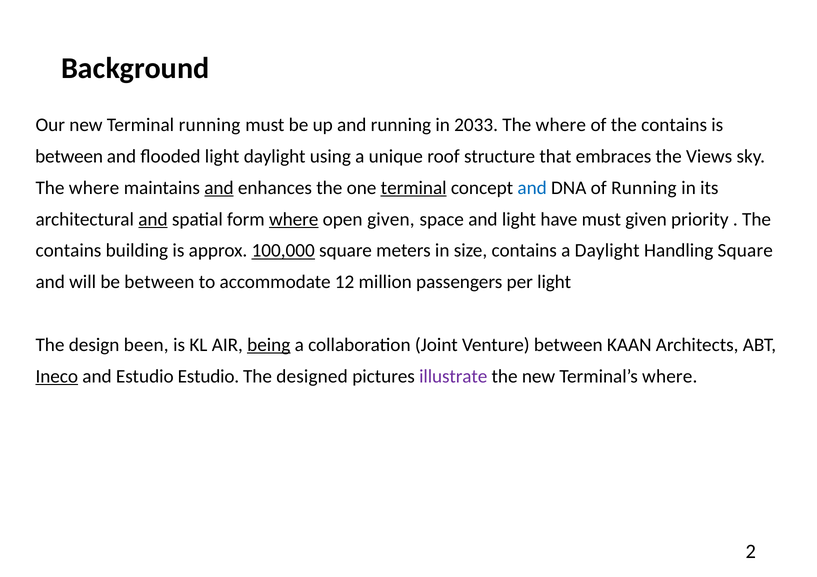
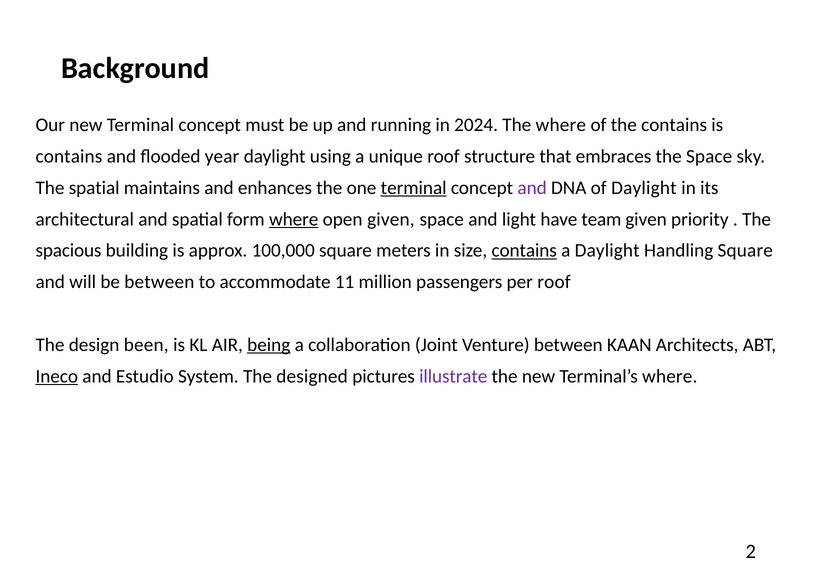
new Terminal running: running -> concept
2033: 2033 -> 2024
between at (69, 157): between -> contains
flooded light: light -> year
the Views: Views -> Space
where at (94, 188): where -> spatial
and at (219, 188) underline: present -> none
and at (532, 188) colour: blue -> purple
of Running: Running -> Daylight
and at (153, 220) underline: present -> none
have must: must -> team
contains at (68, 251): contains -> spacious
100,000 underline: present -> none
contains at (524, 251) underline: none -> present
12: 12 -> 11
per light: light -> roof
Estudio Estudio: Estudio -> System
